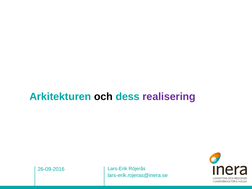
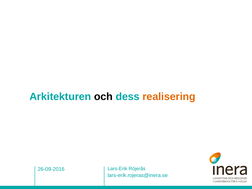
realisering colour: purple -> orange
